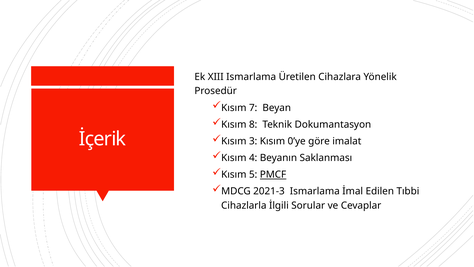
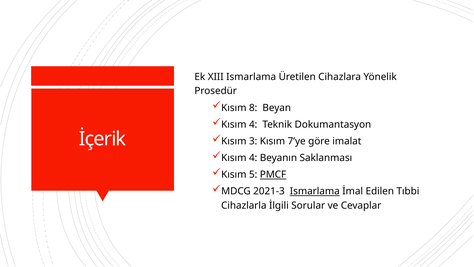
7: 7 -> 8
8 at (253, 124): 8 -> 4
0’ye: 0’ye -> 7’ye
Ismarlama at (315, 191) underline: none -> present
